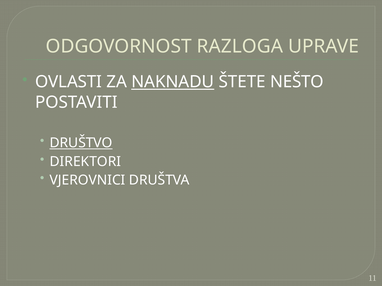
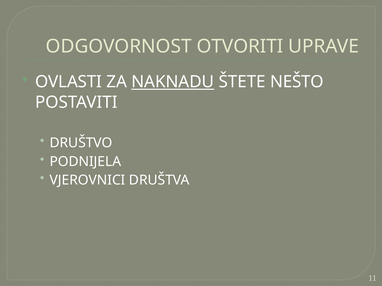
RAZLOGA: RAZLOGA -> OTVORITI
DRUŠTVO underline: present -> none
DIREKTORI: DIREKTORI -> PODNIJELA
